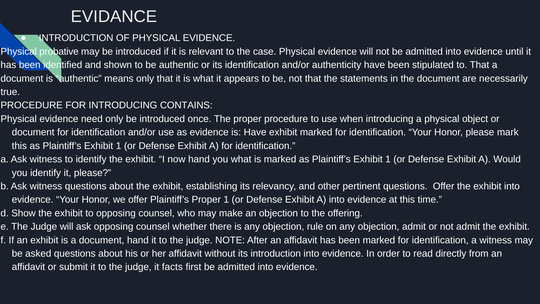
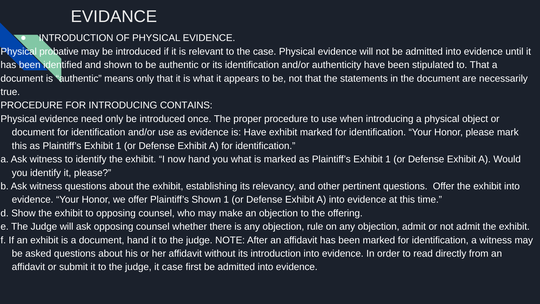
Plaintiff’s Proper: Proper -> Shown
it facts: facts -> case
